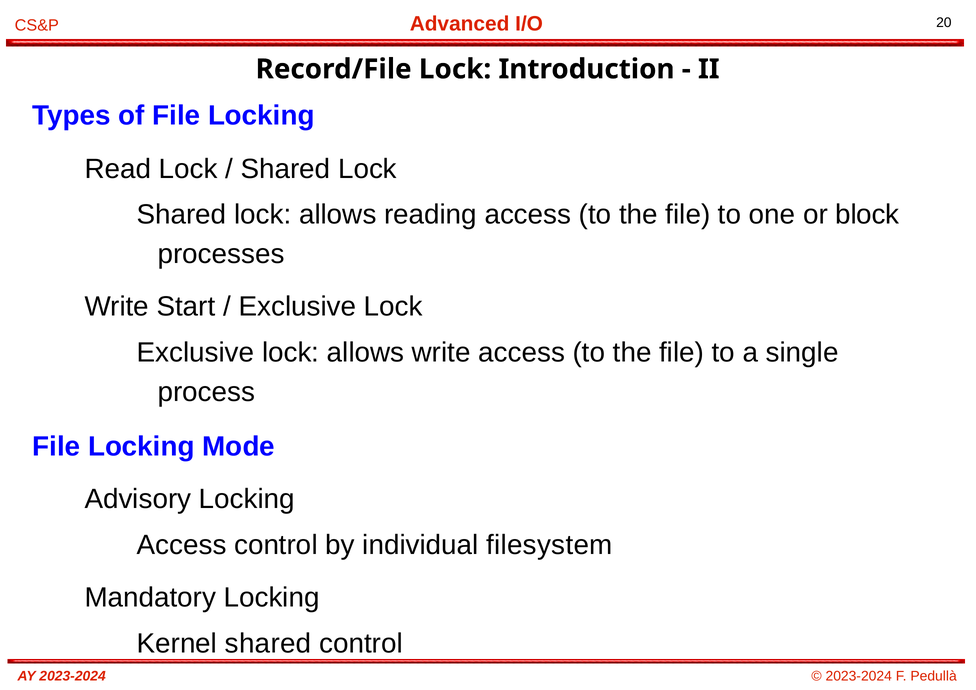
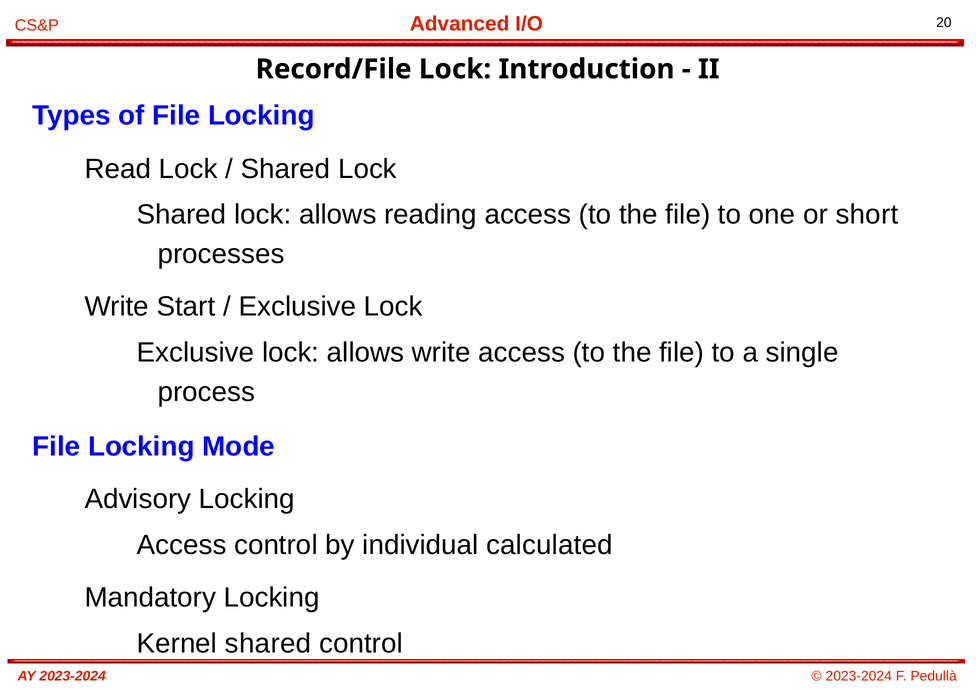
block: block -> short
filesystem: filesystem -> calculated
